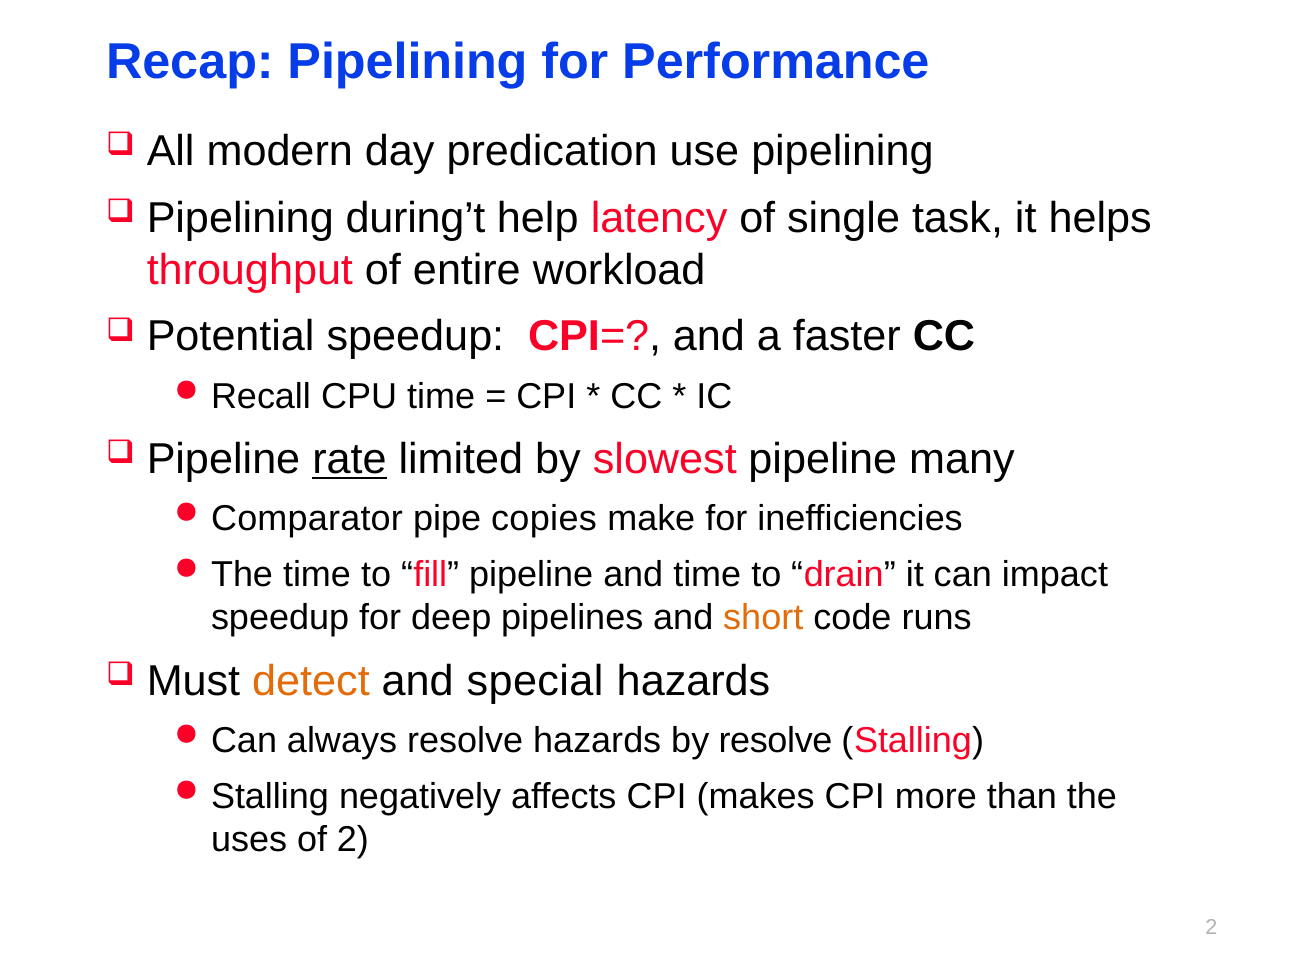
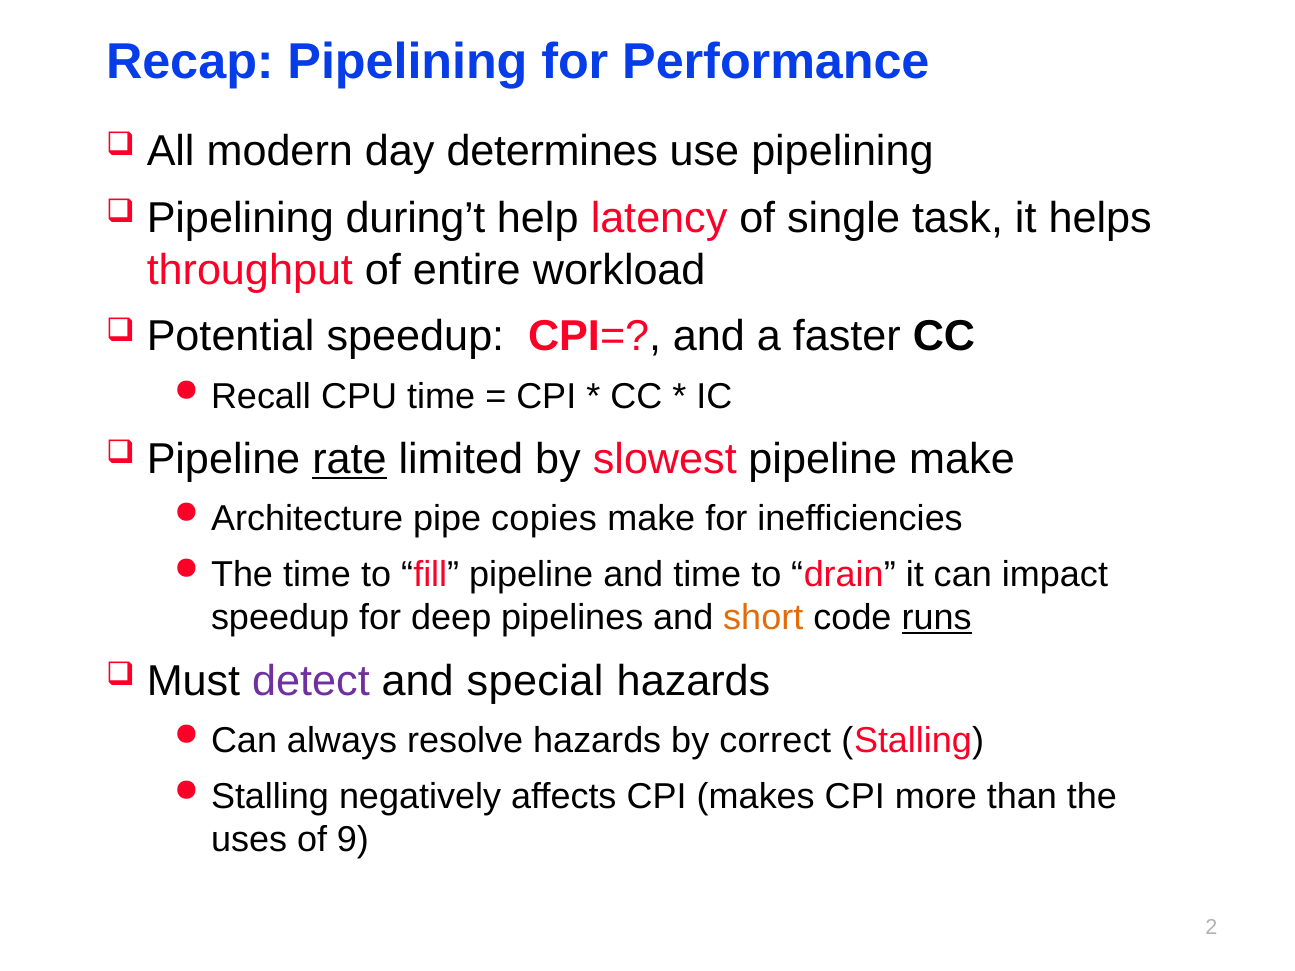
predication: predication -> determines
pipeline many: many -> make
Comparator: Comparator -> Architecture
runs underline: none -> present
detect colour: orange -> purple
by resolve: resolve -> correct
of 2: 2 -> 9
